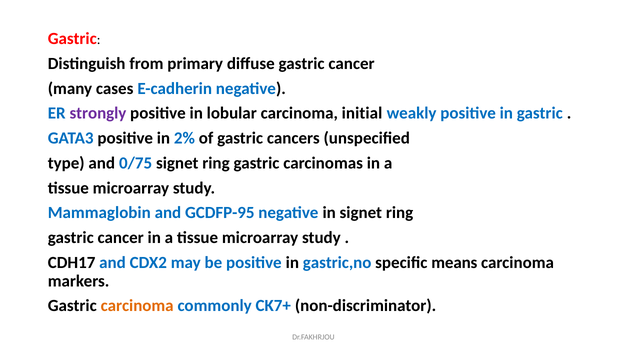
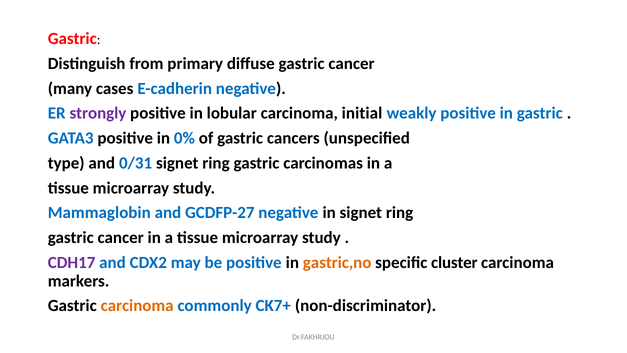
2%: 2% -> 0%
0/75: 0/75 -> 0/31
GCDFP-95: GCDFP-95 -> GCDFP-27
CDH17 colour: black -> purple
gastric,no colour: blue -> orange
means: means -> cluster
